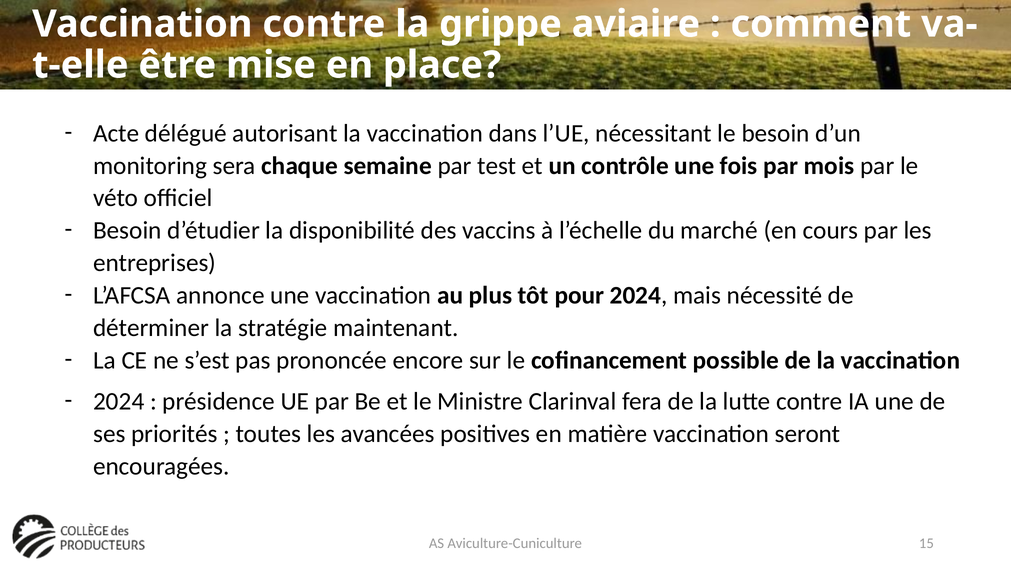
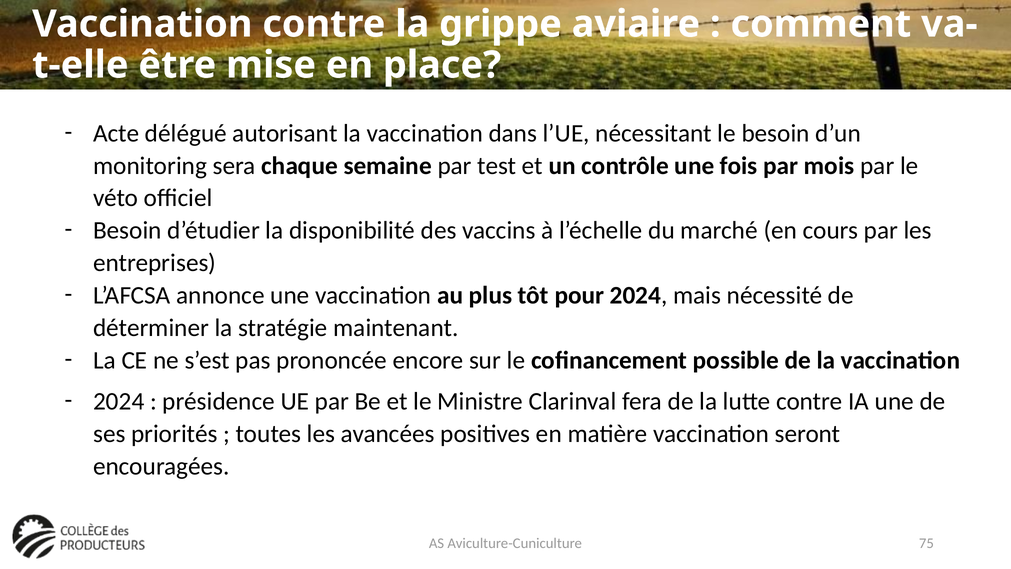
15: 15 -> 75
